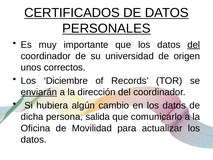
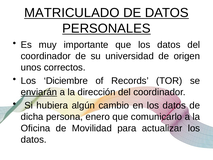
CERTIFICADOS: CERTIFICADOS -> MATRICULADO
del at (194, 45) underline: present -> none
salida: salida -> enero
